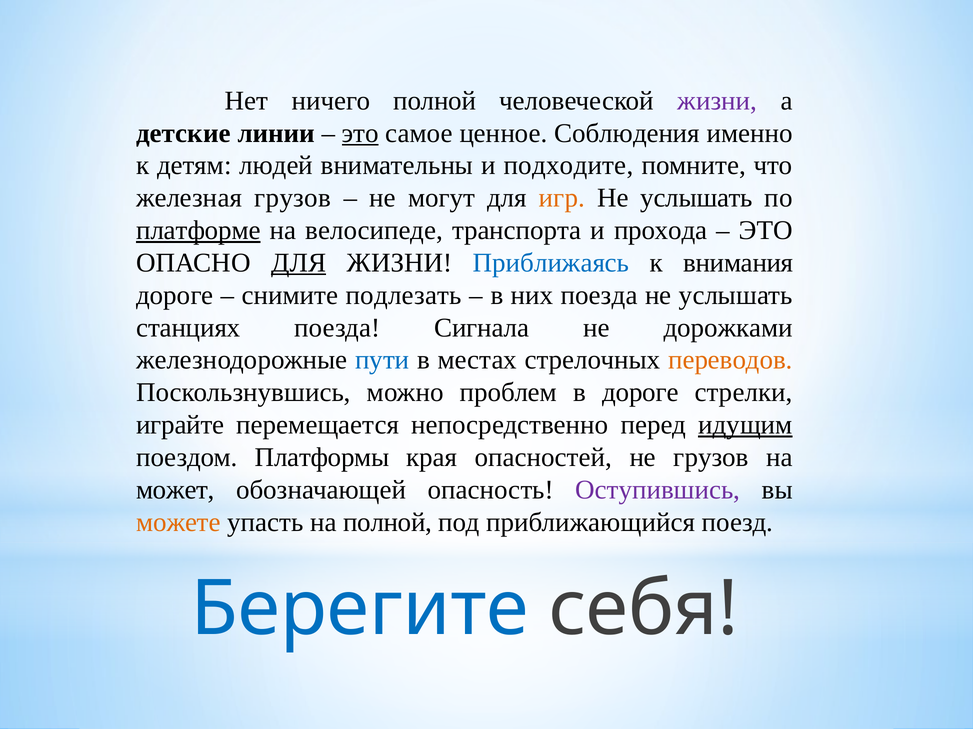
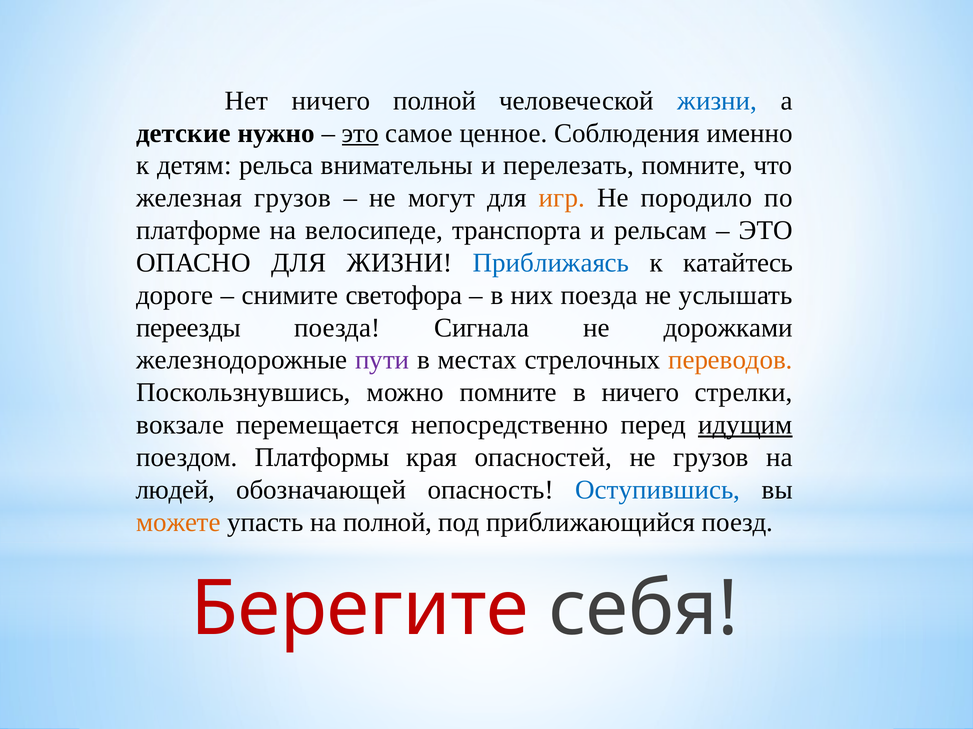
жизни at (717, 101) colour: purple -> blue
линии: линии -> нужно
людей: людей -> рельса
подходите: подходите -> перелезать
услышать at (697, 198): услышать -> породило
платформе underline: present -> none
прохода: прохода -> рельсам
ДЛЯ at (299, 263) underline: present -> none
внимания: внимания -> катайтесь
подлезать: подлезать -> светофора
станциях: станциях -> переезды
пути colour: blue -> purple
можно проблем: проблем -> помните
в дороге: дороге -> ничего
играйте: играйте -> вокзале
может: может -> людей
Оступившись colour: purple -> blue
Берегите colour: blue -> red
